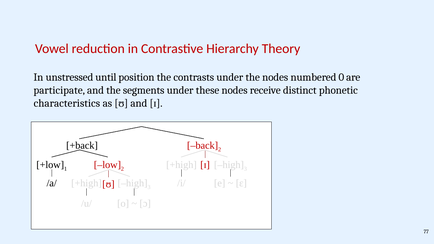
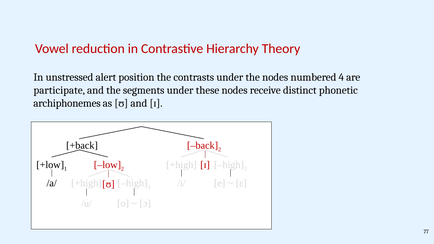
until: until -> alert
0: 0 -> 4
characteristics: characteristics -> archiphonemes
